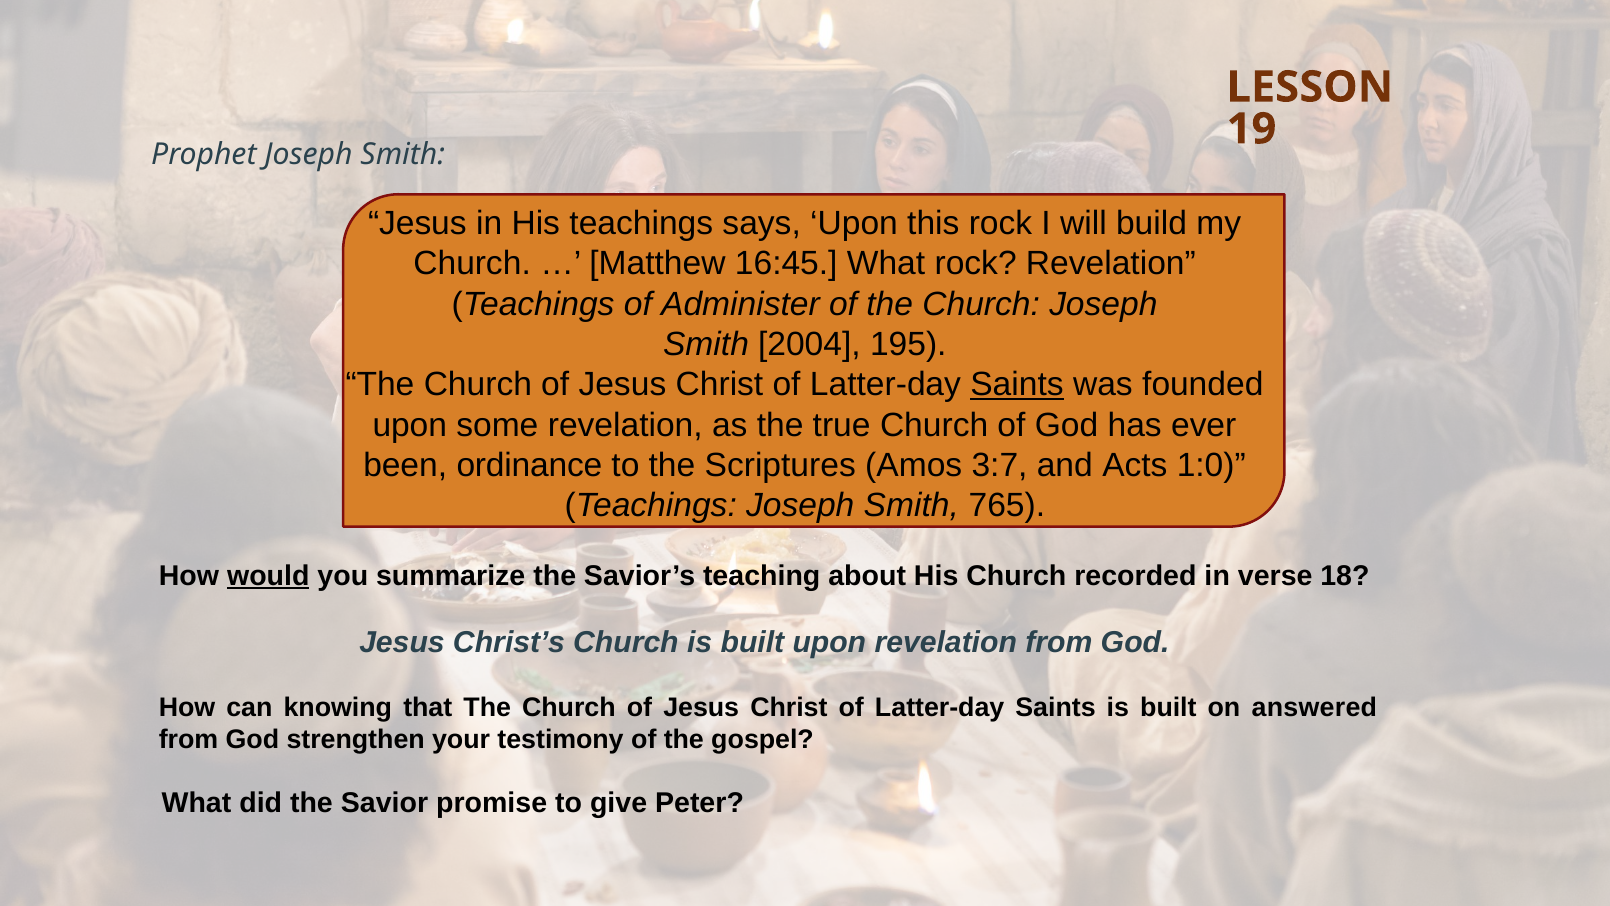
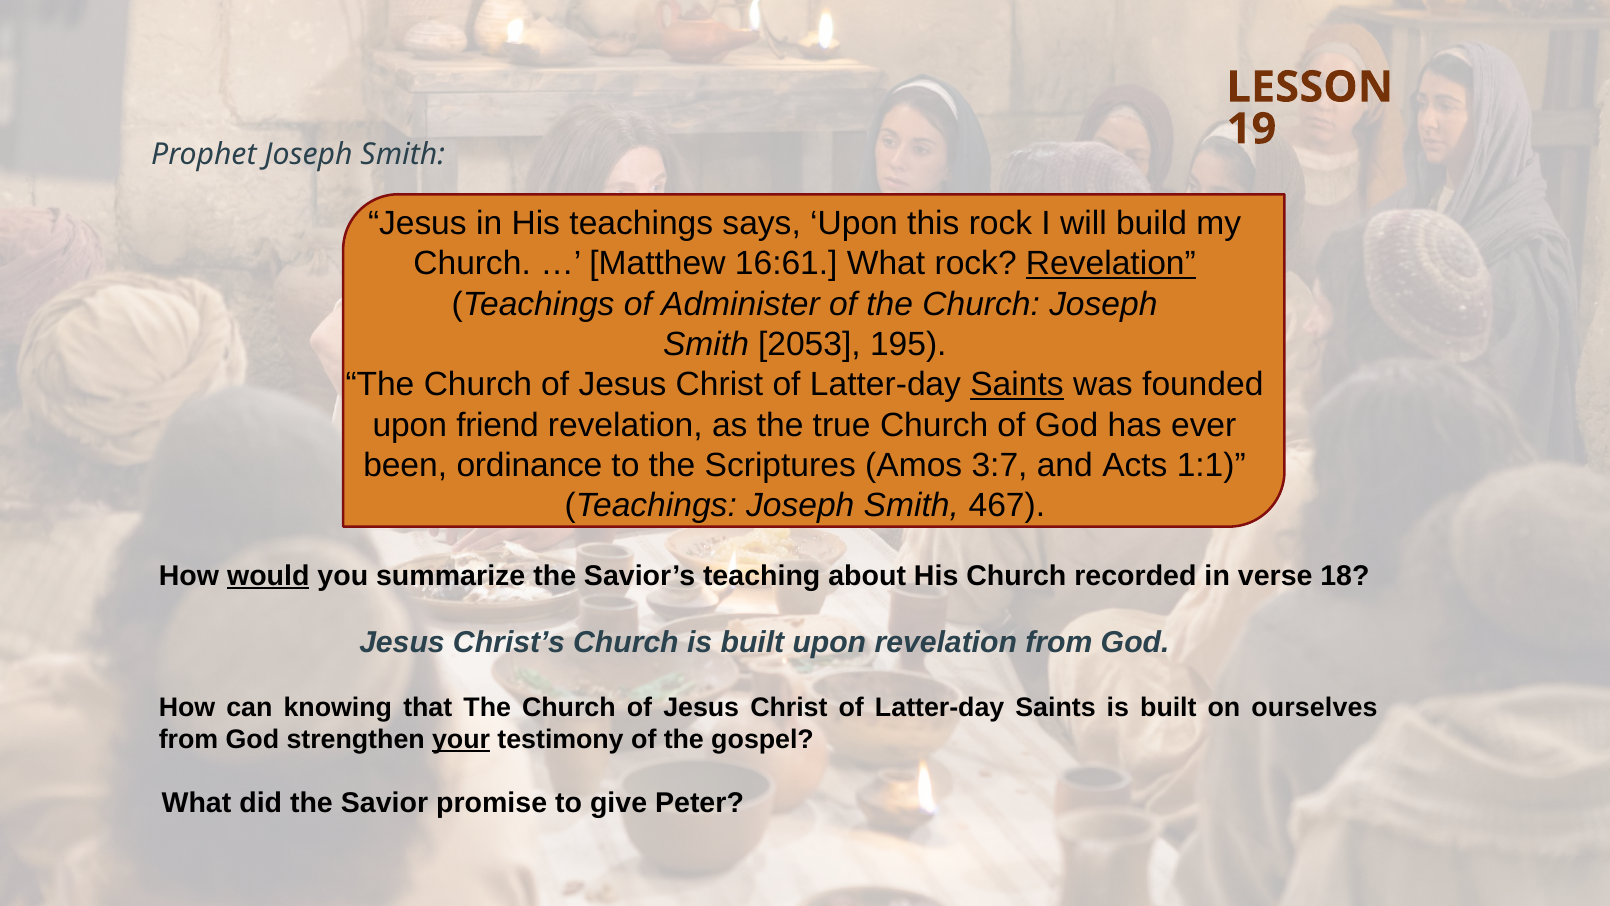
16:45: 16:45 -> 16:61
Revelation at (1111, 264) underline: none -> present
2004: 2004 -> 2053
some: some -> friend
1:0: 1:0 -> 1:1
765: 765 -> 467
answered: answered -> ourselves
your underline: none -> present
